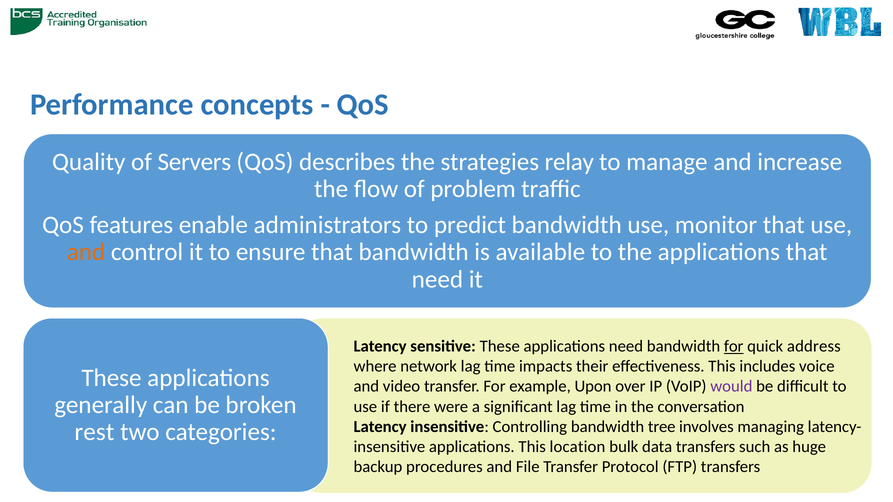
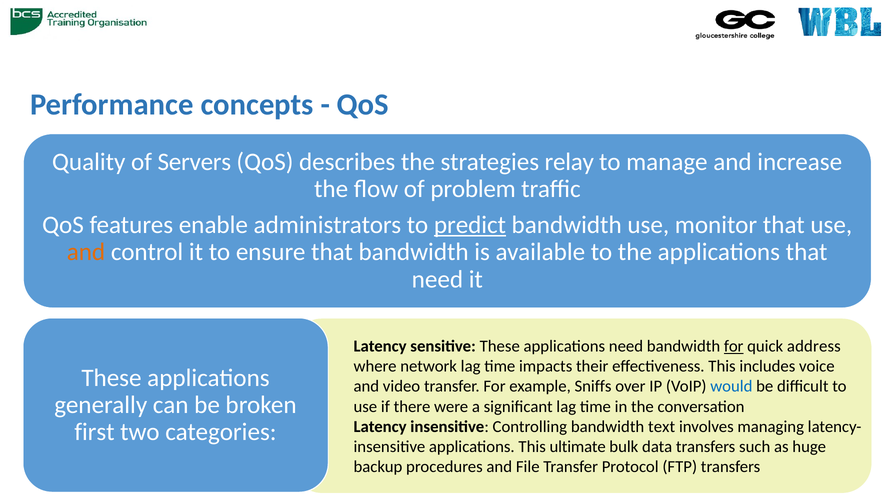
predict underline: none -> present
Upon: Upon -> Sniffs
would colour: purple -> blue
tree: tree -> text
rest: rest -> first
location: location -> ultimate
